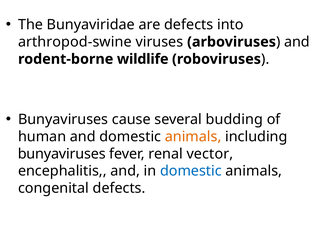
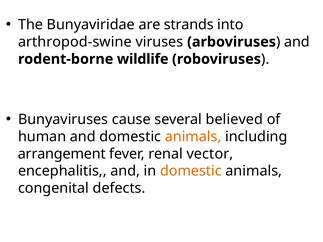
are defects: defects -> strands
budding: budding -> believed
bunyaviruses at (62, 154): bunyaviruses -> arrangement
domestic at (191, 171) colour: blue -> orange
